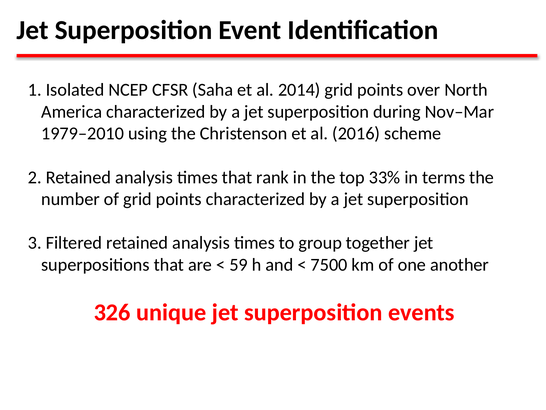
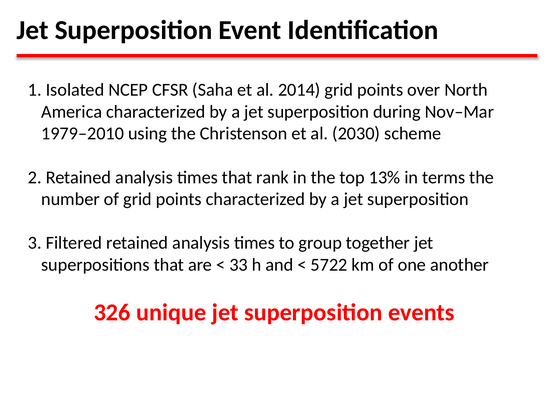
2016: 2016 -> 2030
33%: 33% -> 13%
59: 59 -> 33
7500: 7500 -> 5722
